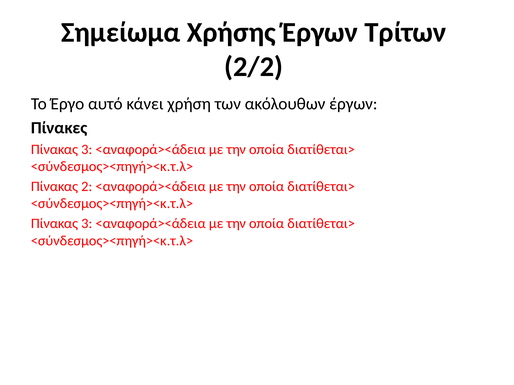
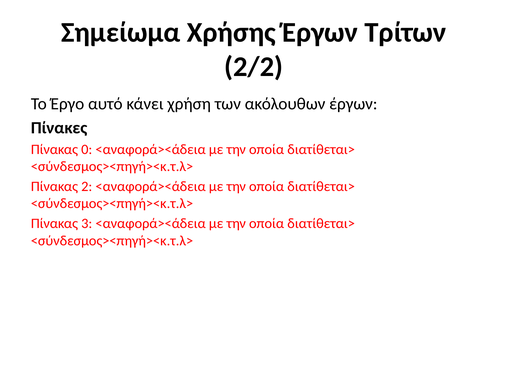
3 at (87, 150): 3 -> 0
